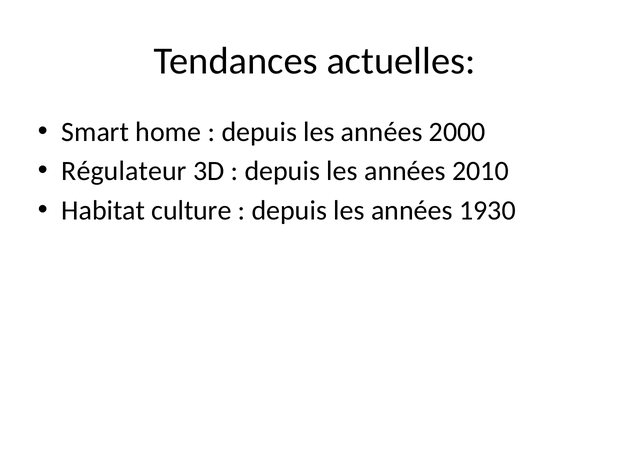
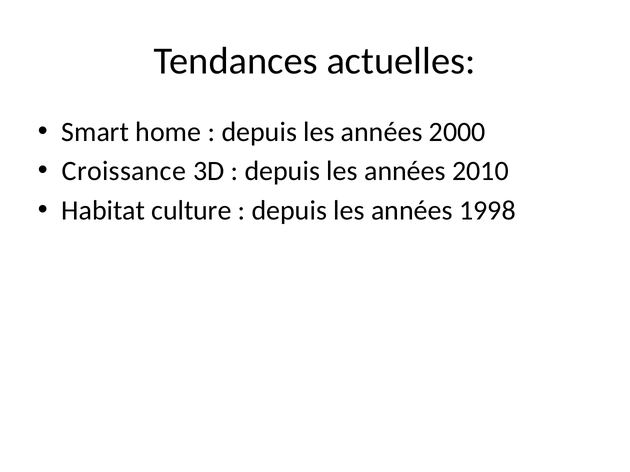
Régulateur: Régulateur -> Croissance
1930: 1930 -> 1998
